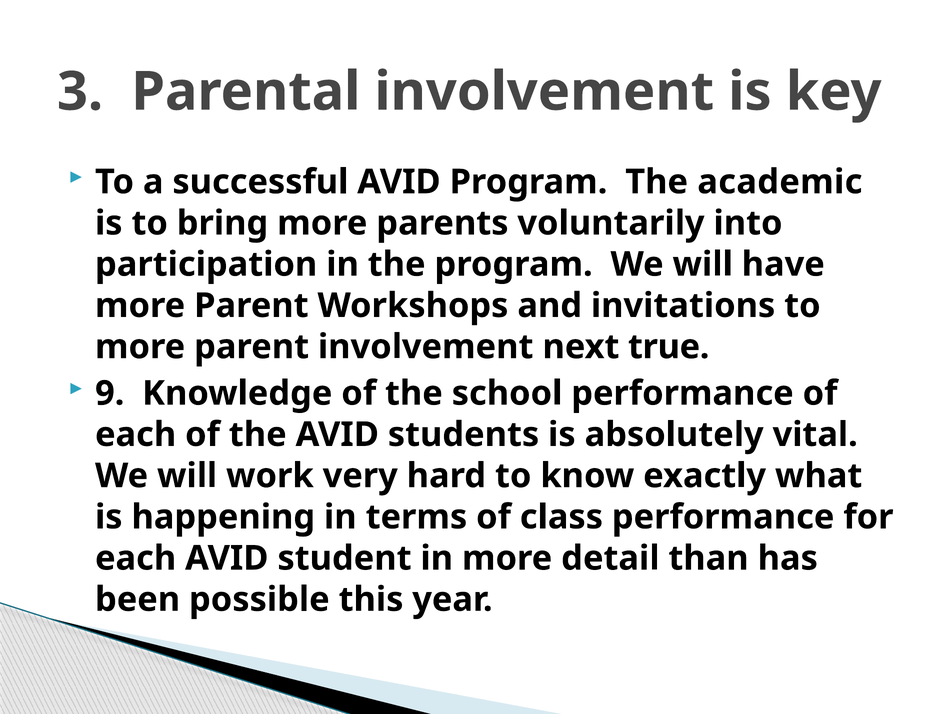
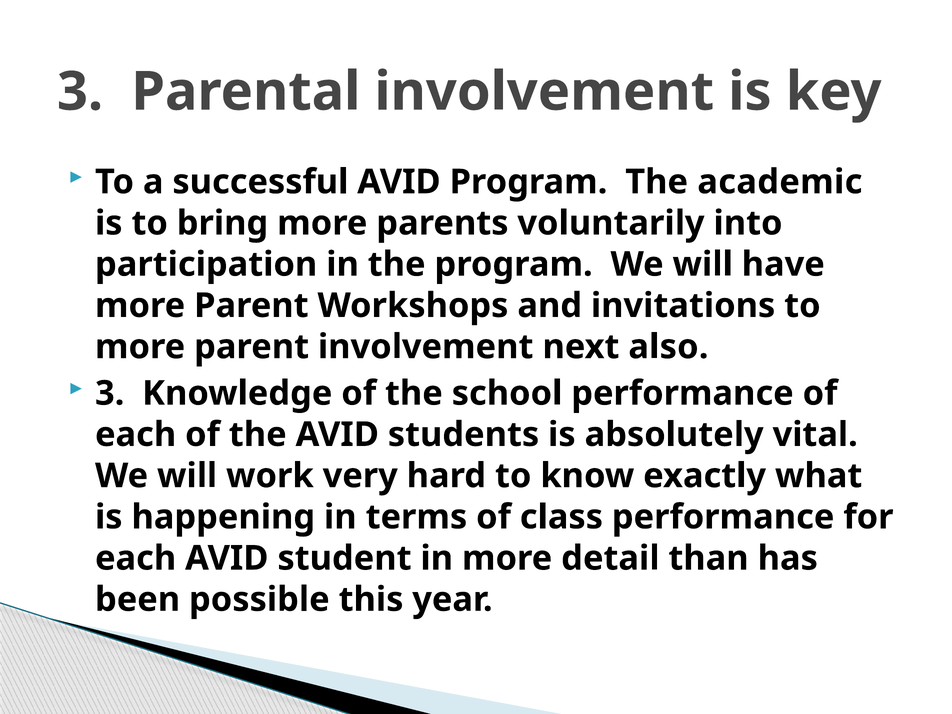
true: true -> also
9 at (110, 393): 9 -> 3
